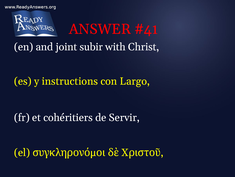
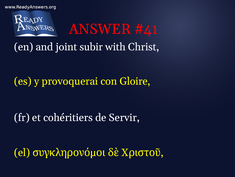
instructions: instructions -> provoquerai
Largo: Largo -> Gloire
